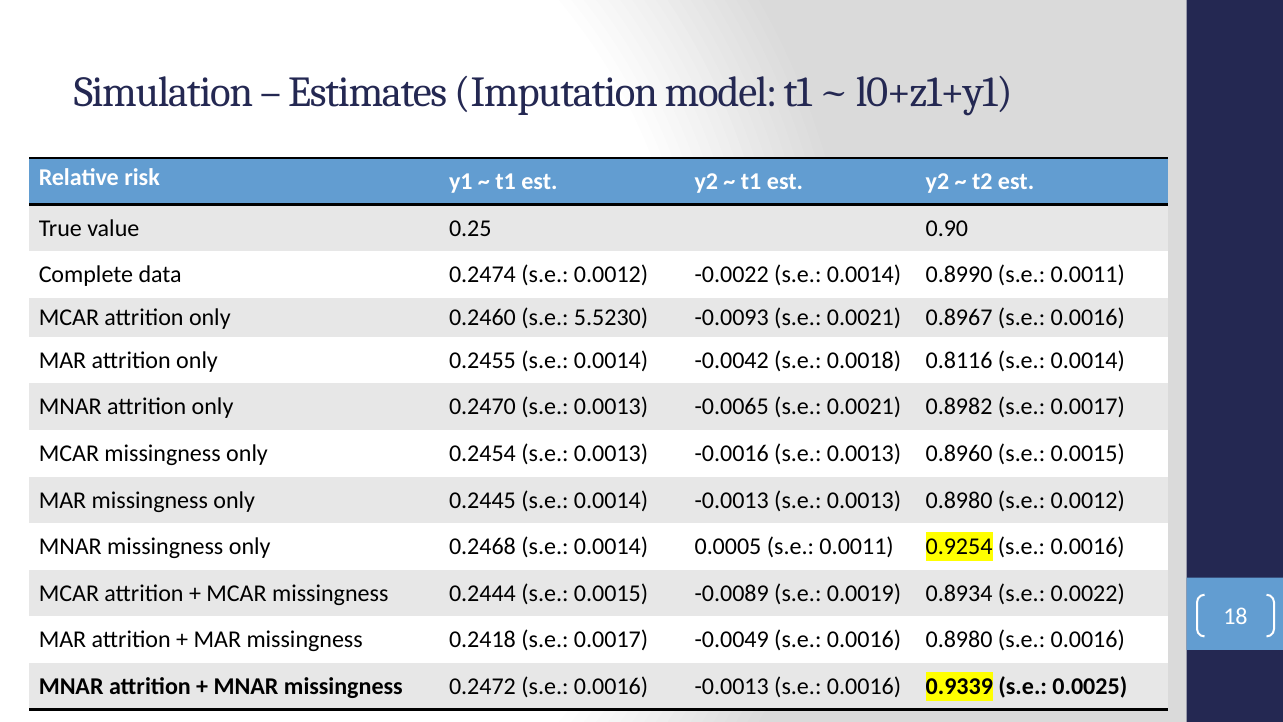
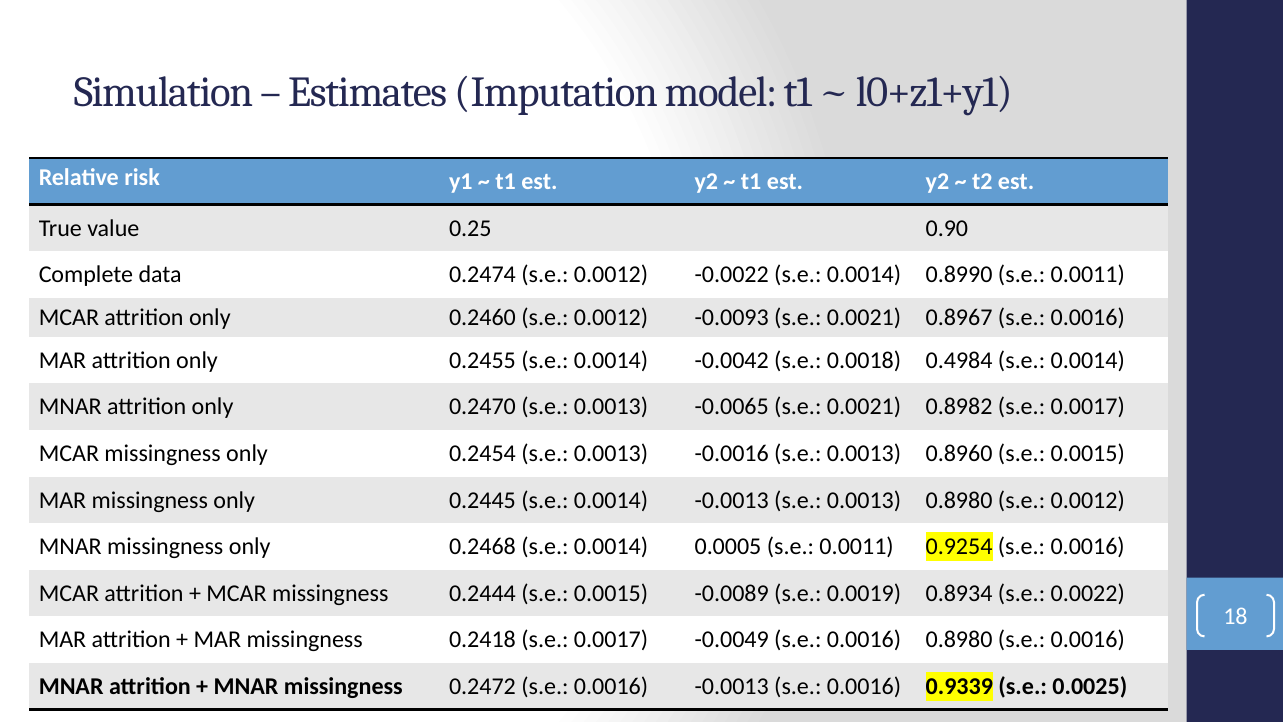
0.2460 s.e 5.5230: 5.5230 -> 0.0012
0.8116: 0.8116 -> 0.4984
